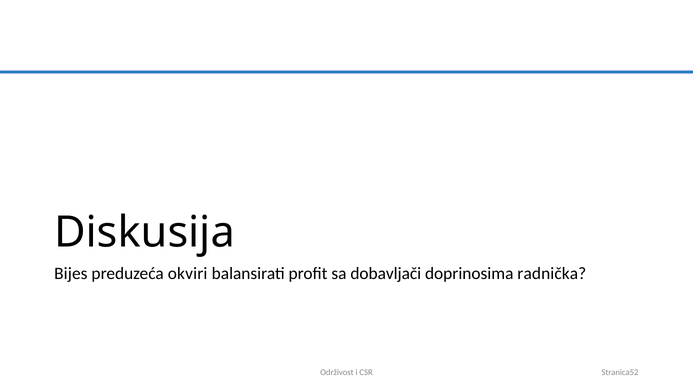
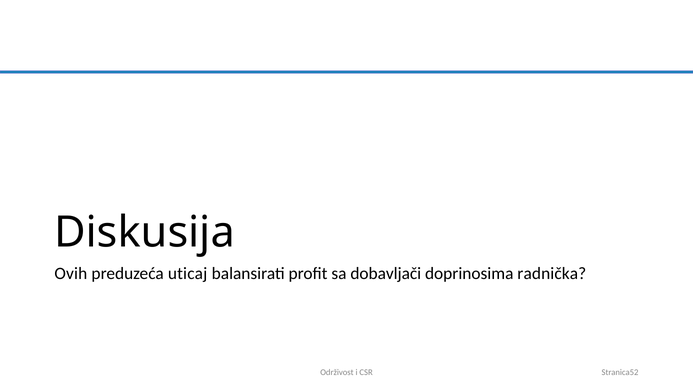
Bijes: Bijes -> Ovih
okviri: okviri -> uticaj
